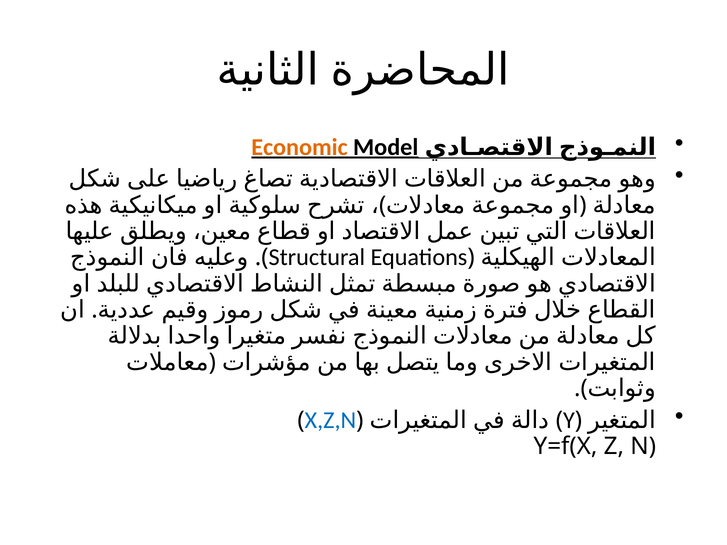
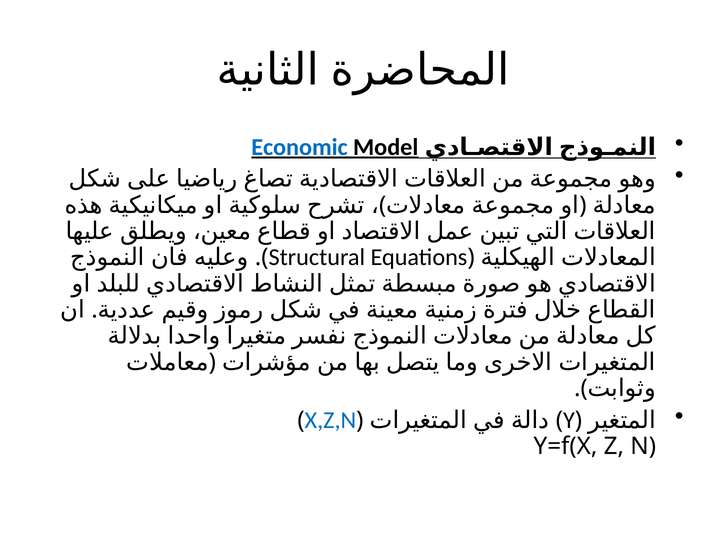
Economic colour: orange -> blue
